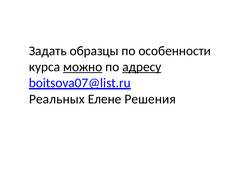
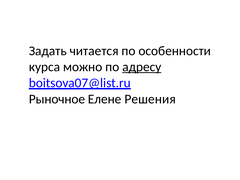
образцы: образцы -> читается
можно underline: present -> none
Реальных: Реальных -> Рыночное
